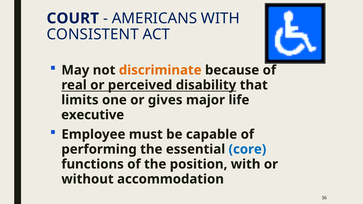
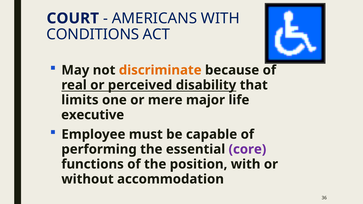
CONSISTENT: CONSISTENT -> CONDITIONS
gives: gives -> mere
core colour: blue -> purple
